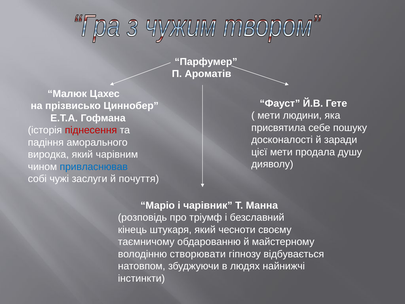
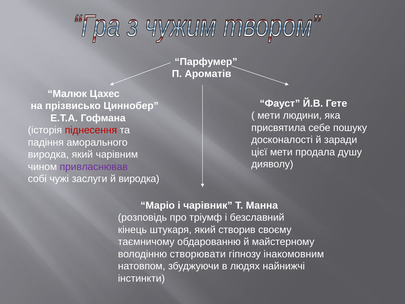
привласнював colour: blue -> purple
й почуття: почуття -> виродка
чесноти: чесноти -> створив
відбувається: відбувається -> інакомовним
